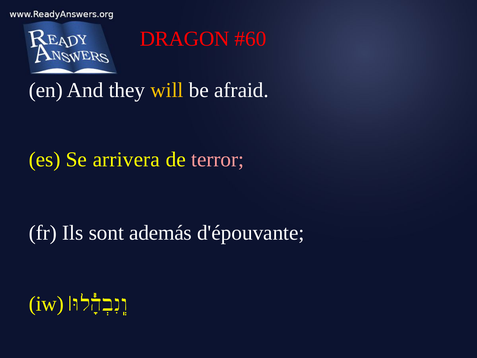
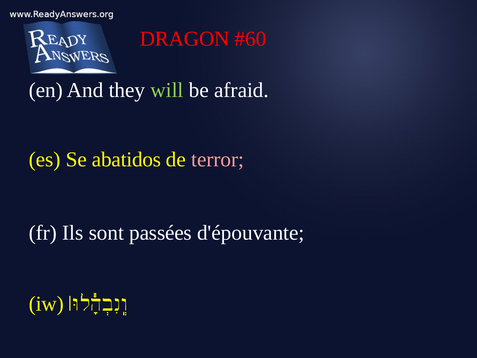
will colour: yellow -> light green
arrivera: arrivera -> abatidos
además: además -> passées
